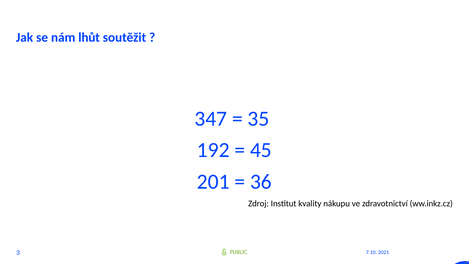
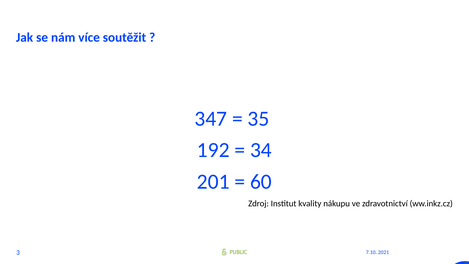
lhůt: lhůt -> více
45: 45 -> 34
36: 36 -> 60
